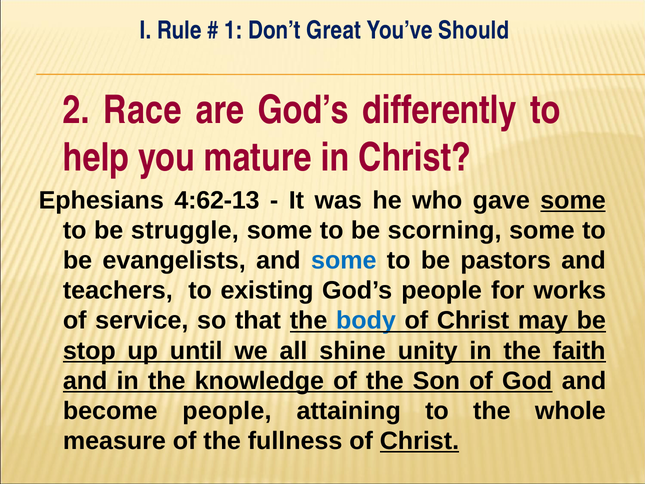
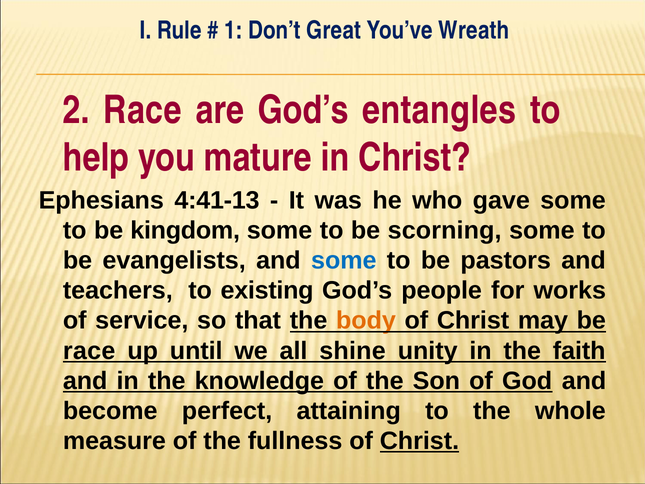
Should: Should -> Wreath
differently: differently -> entangles
4:62-13: 4:62-13 -> 4:41-13
some at (573, 200) underline: present -> none
struggle: struggle -> kingdom
body colour: blue -> orange
stop at (89, 351): stop -> race
become people: people -> perfect
